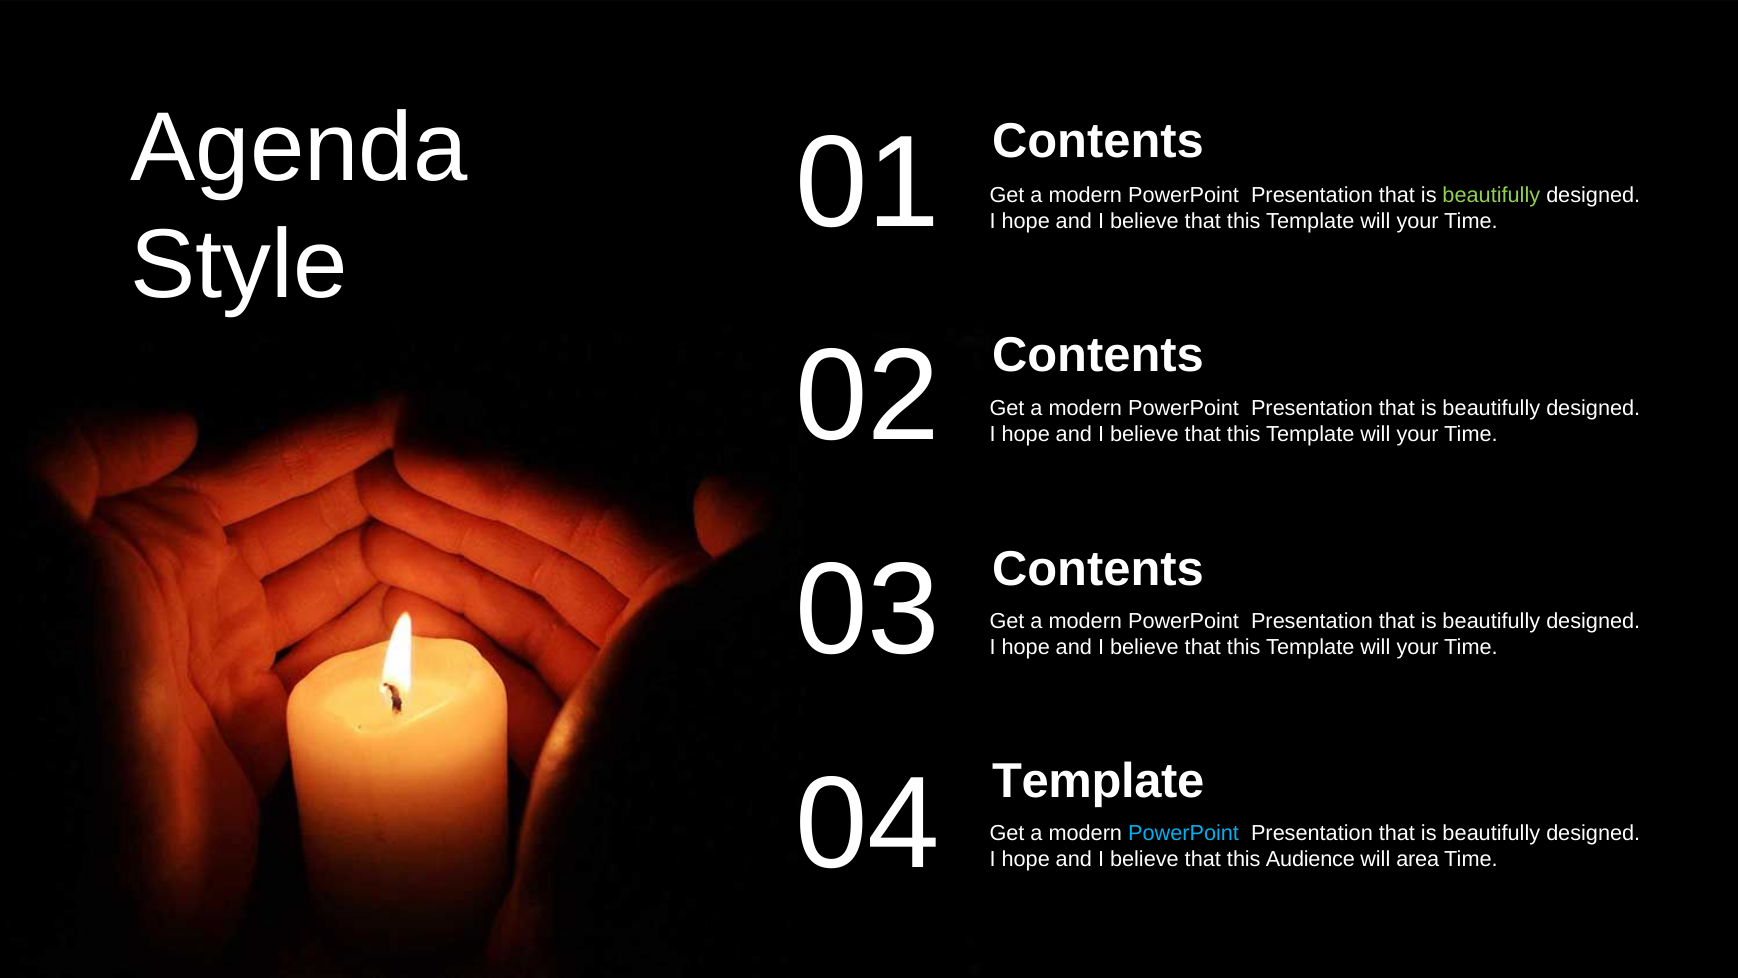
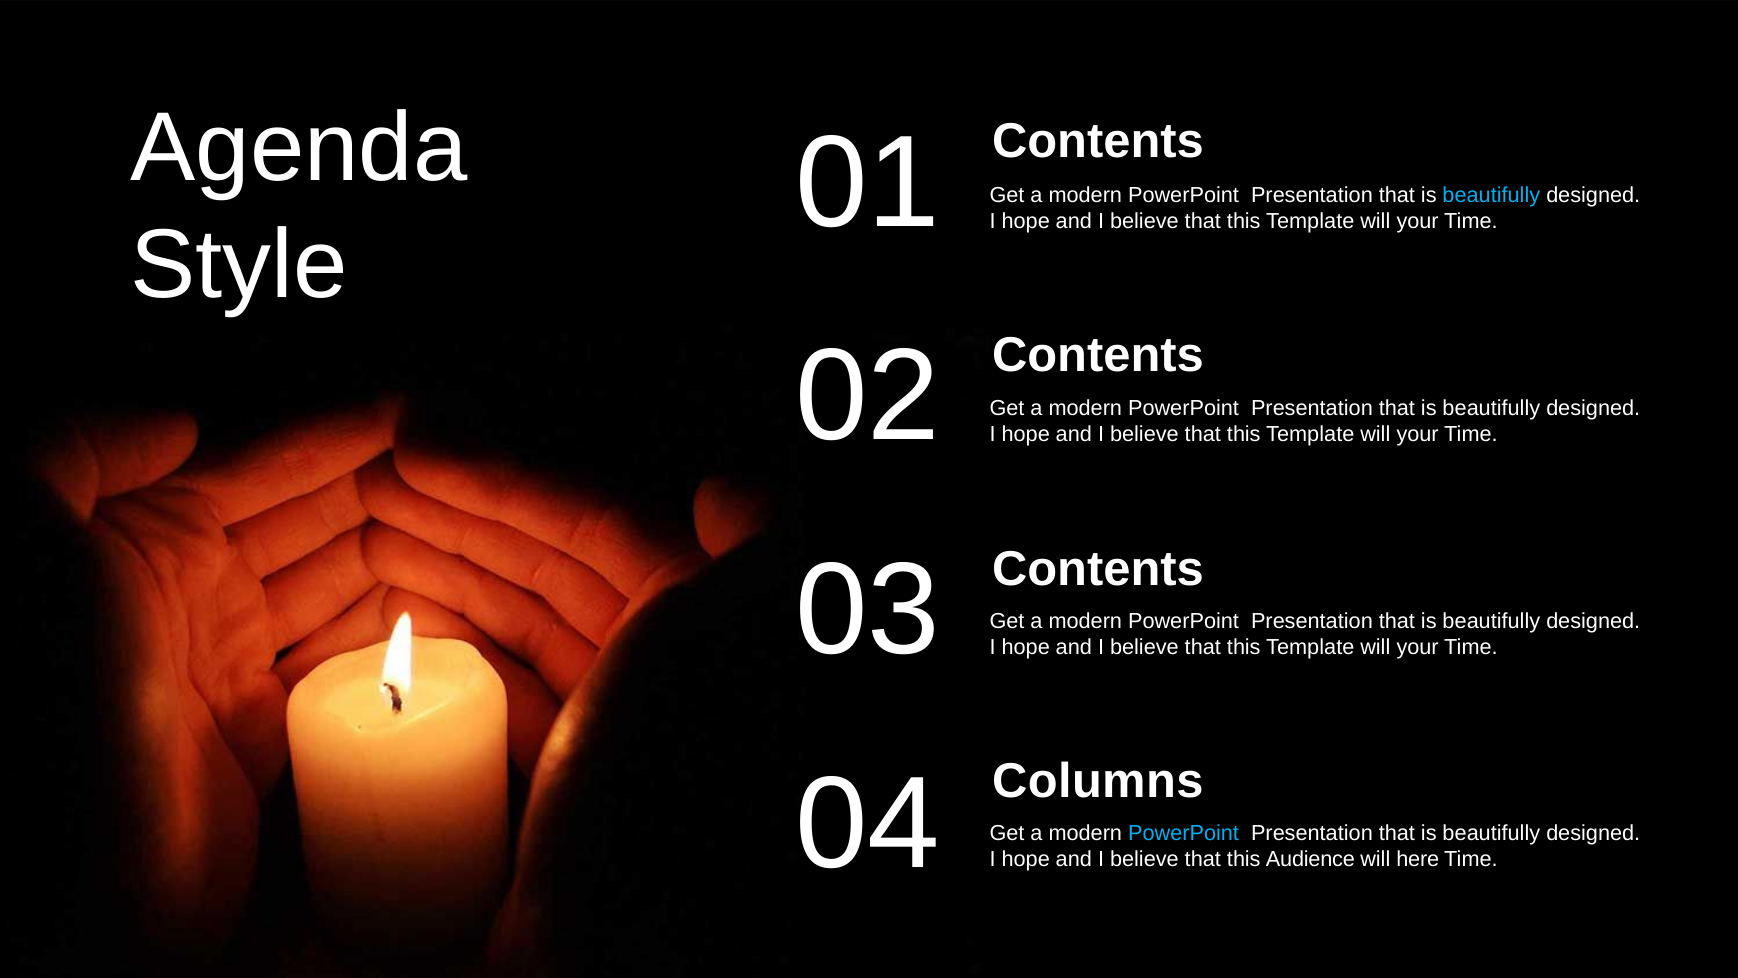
beautifully at (1491, 195) colour: light green -> light blue
Template at (1098, 781): Template -> Columns
area: area -> here
